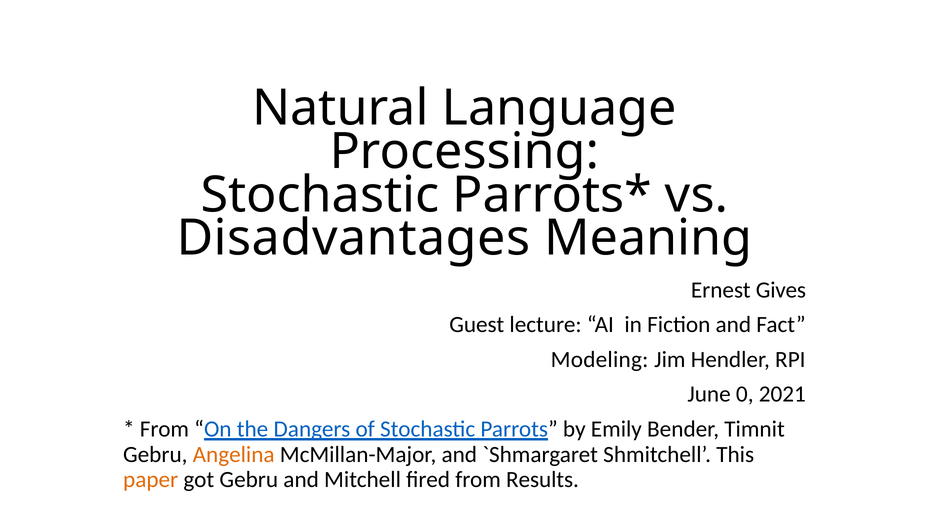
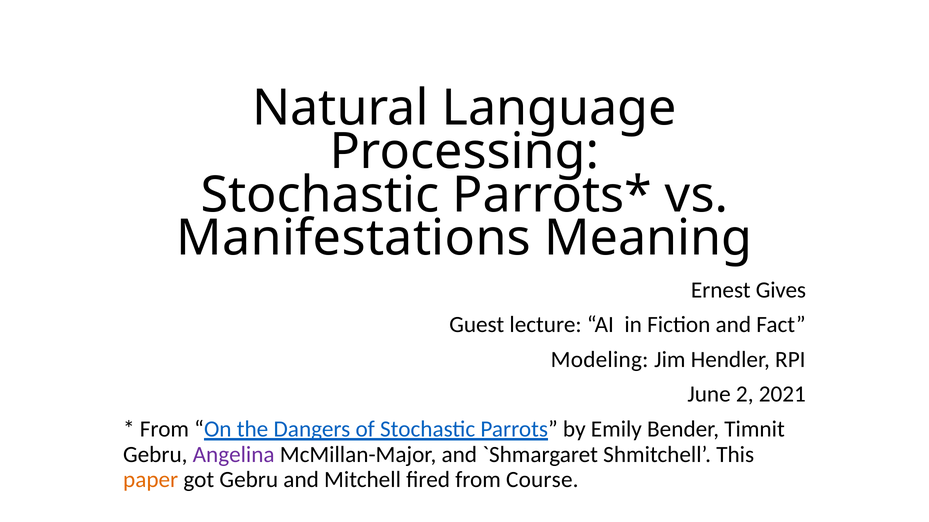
Disadvantages: Disadvantages -> Manifestations
0: 0 -> 2
Angelina colour: orange -> purple
Results: Results -> Course
